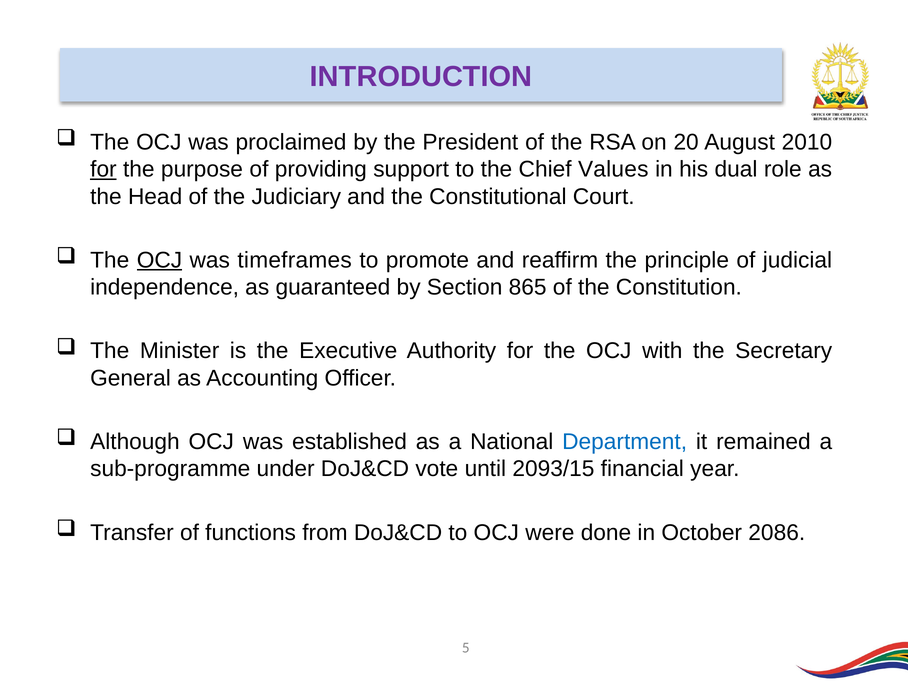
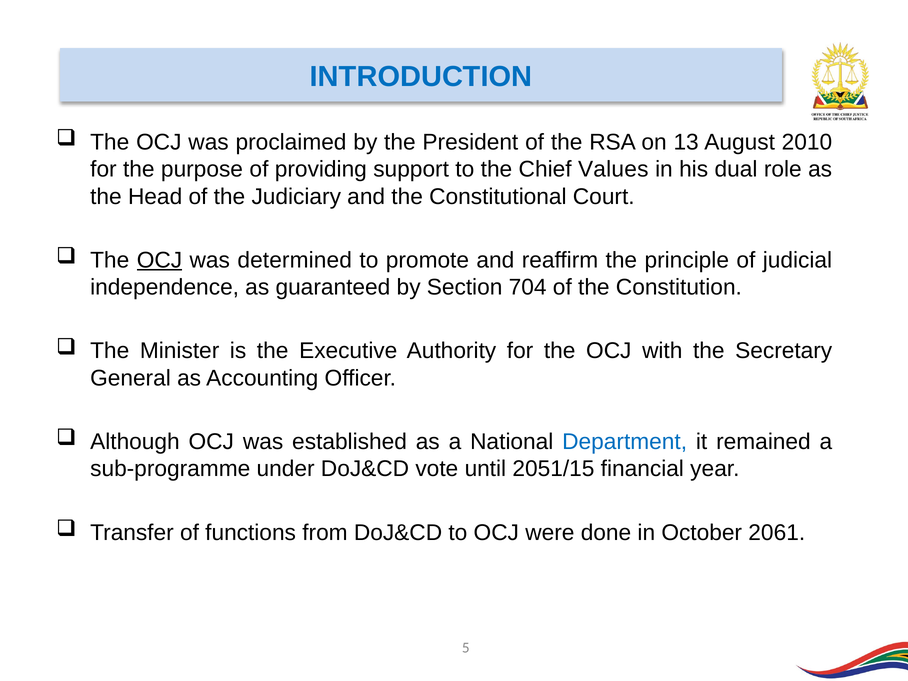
INTRODUCTION colour: purple -> blue
20: 20 -> 13
for at (103, 169) underline: present -> none
timeframes: timeframes -> determined
865: 865 -> 704
2093/15: 2093/15 -> 2051/15
2086: 2086 -> 2061
